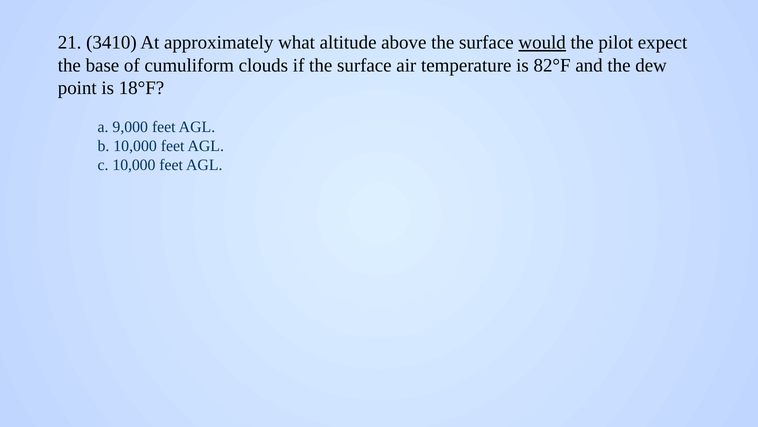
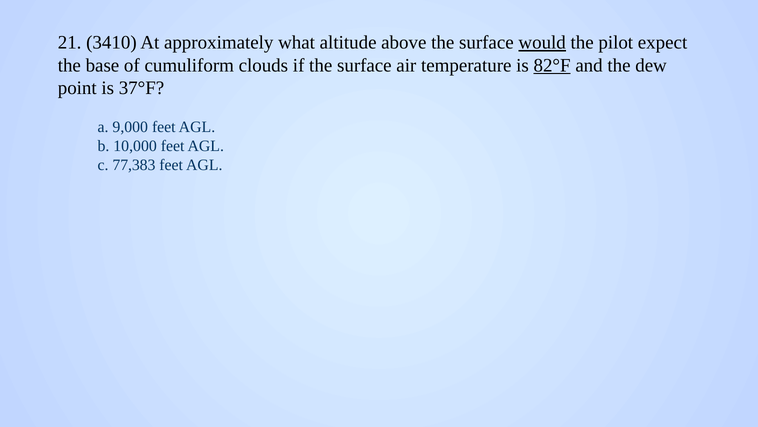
82°F underline: none -> present
18°F: 18°F -> 37°F
c 10,000: 10,000 -> 77,383
